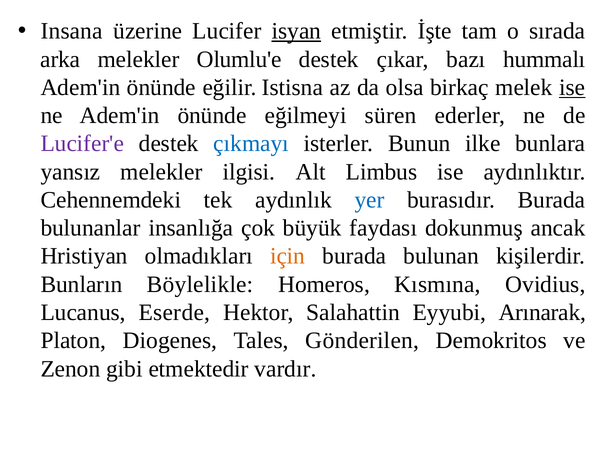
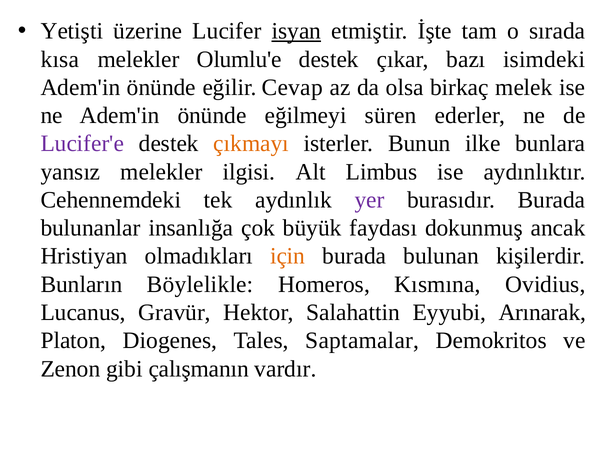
Insana: Insana -> Yetişti
arka: arka -> kısa
hummalı: hummalı -> isimdeki
Istisna: Istisna -> Cevap
ise at (572, 87) underline: present -> none
çıkmayı colour: blue -> orange
yer colour: blue -> purple
Eserde: Eserde -> Gravür
Gönderilen: Gönderilen -> Saptamalar
etmektedir: etmektedir -> çalışmanın
